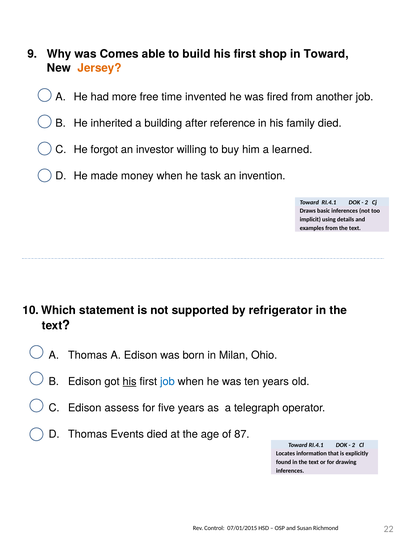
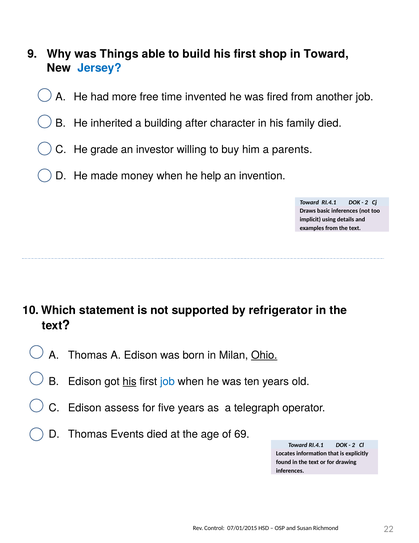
Comes: Comes -> Things
Jersey colour: orange -> blue
reference: reference -> character
forgot: forgot -> grade
learned: learned -> parents
task: task -> help
Ohio underline: none -> present
87: 87 -> 69
